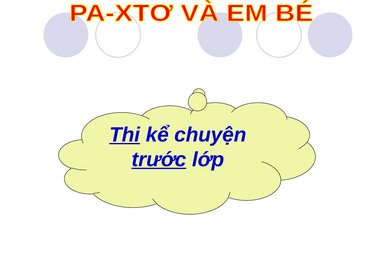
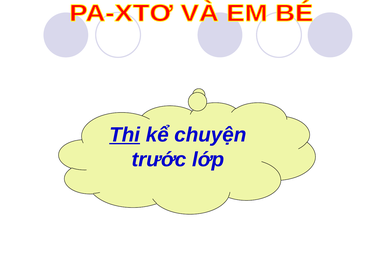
trước underline: present -> none
